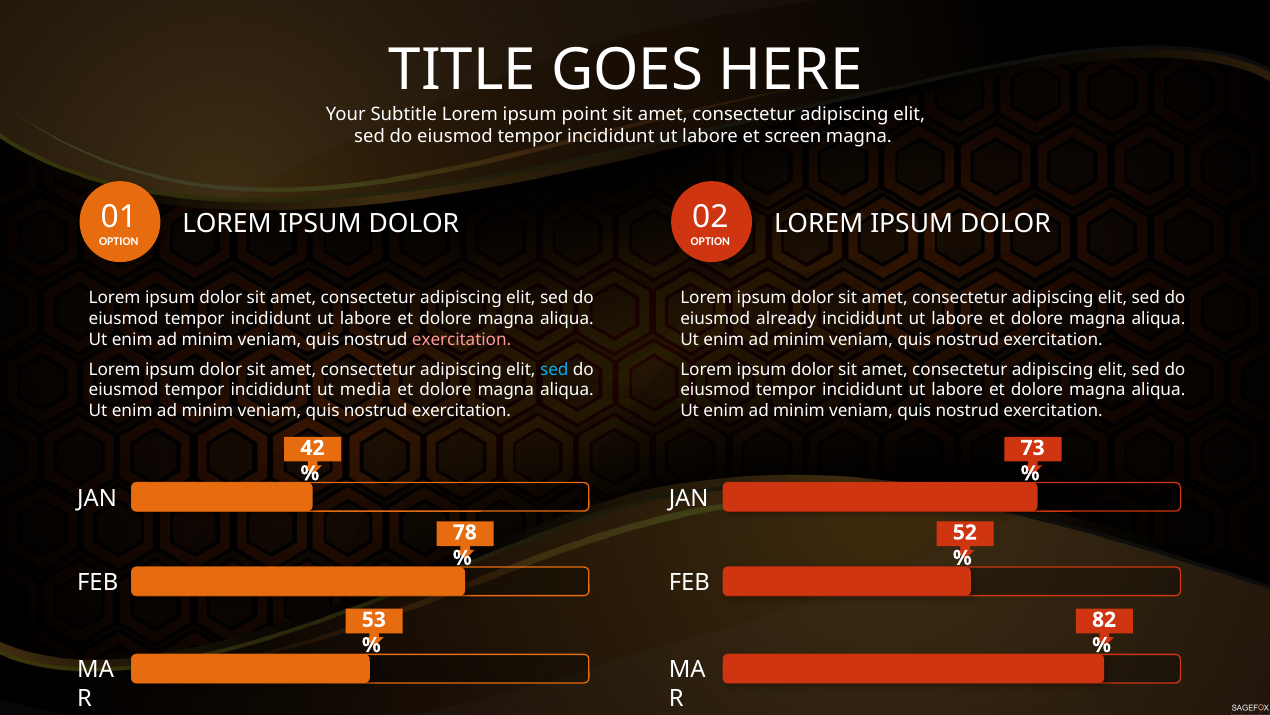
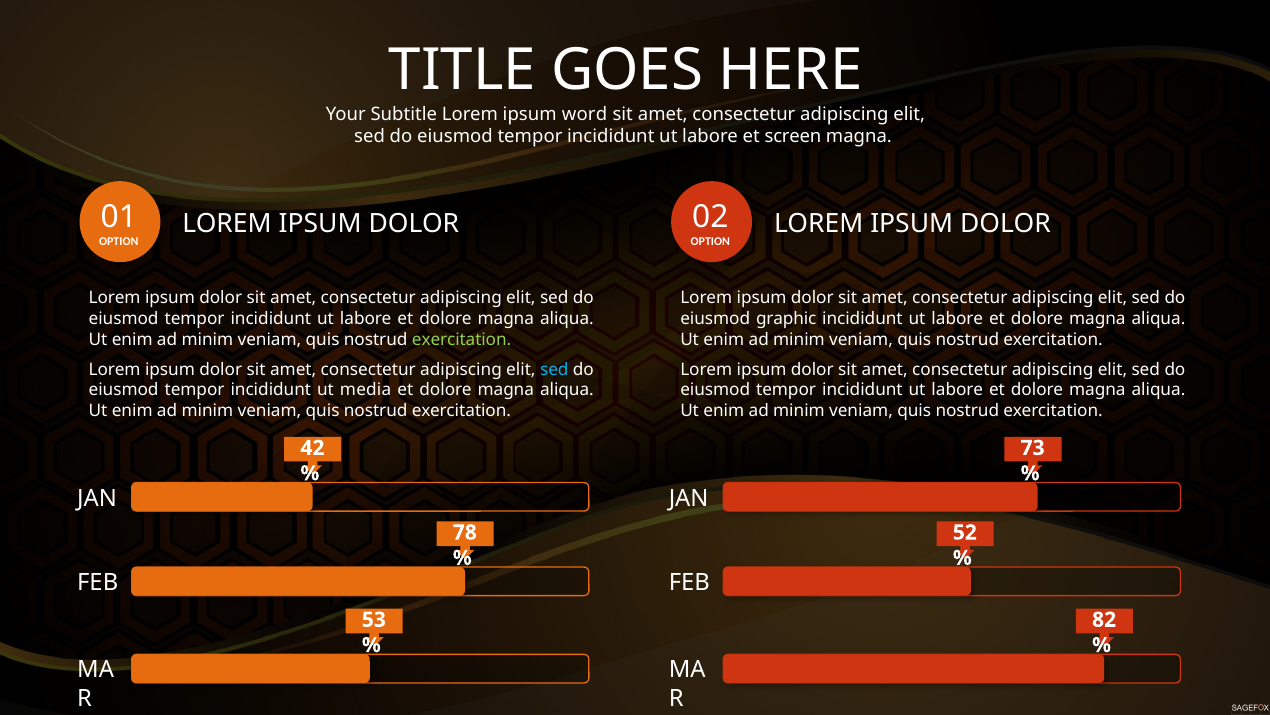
point: point -> word
already: already -> graphic
exercitation at (462, 339) colour: pink -> light green
